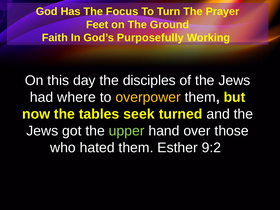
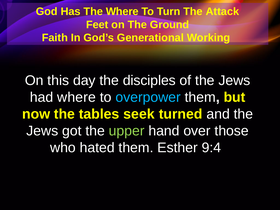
The Focus: Focus -> Where
Prayer: Prayer -> Attack
Purposefully: Purposefully -> Generational
overpower colour: yellow -> light blue
9:2: 9:2 -> 9:4
